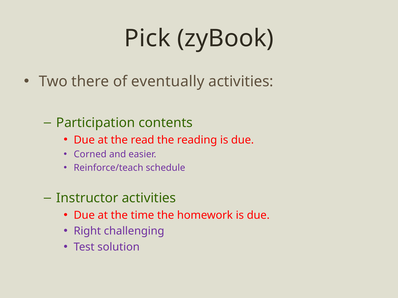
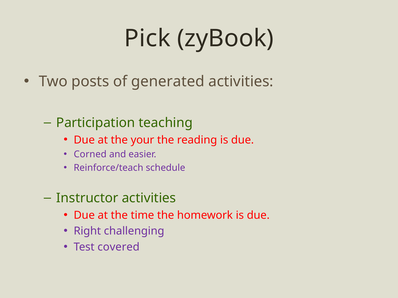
there: there -> posts
eventually: eventually -> generated
contents: contents -> teaching
read: read -> your
solution: solution -> covered
